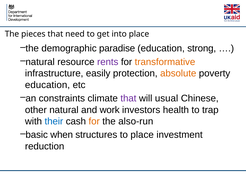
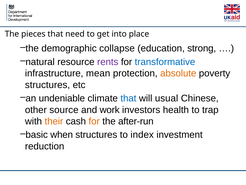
paradise: paradise -> collapse
transformative colour: orange -> blue
easily: easily -> mean
education at (47, 85): education -> structures
constraints: constraints -> undeniable
that at (128, 98) colour: purple -> blue
other natural: natural -> source
their colour: blue -> orange
also-run: also-run -> after-run
to place: place -> index
